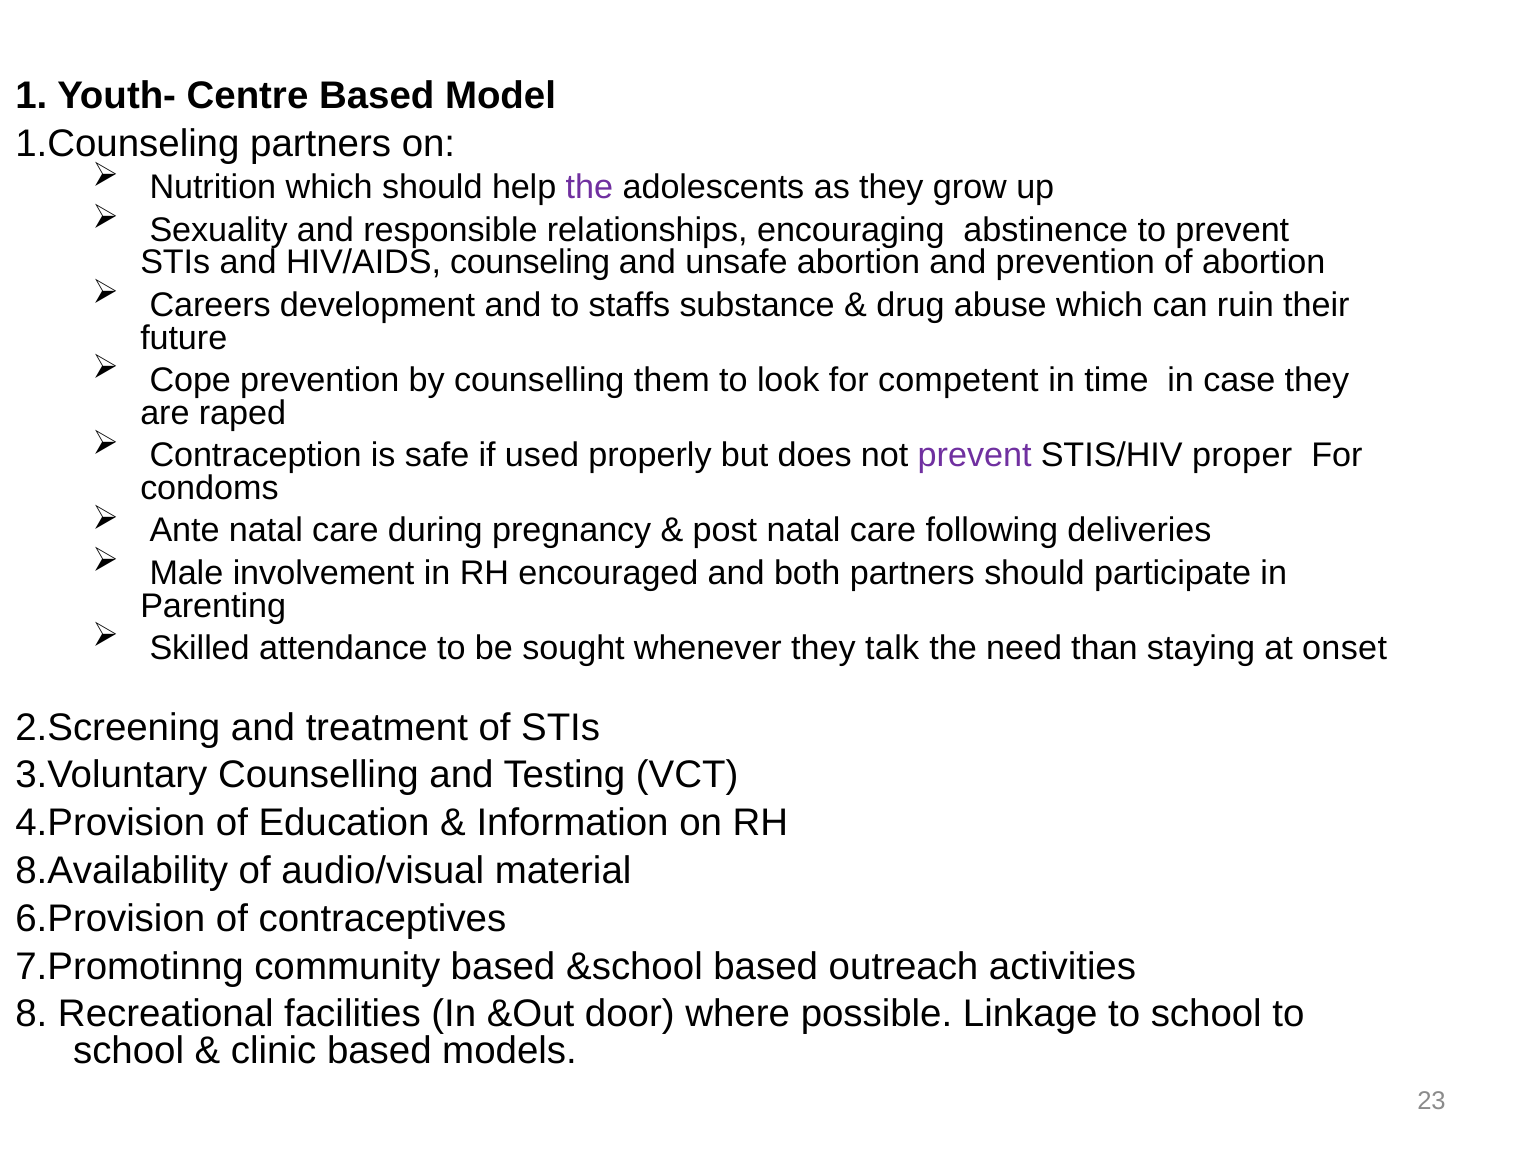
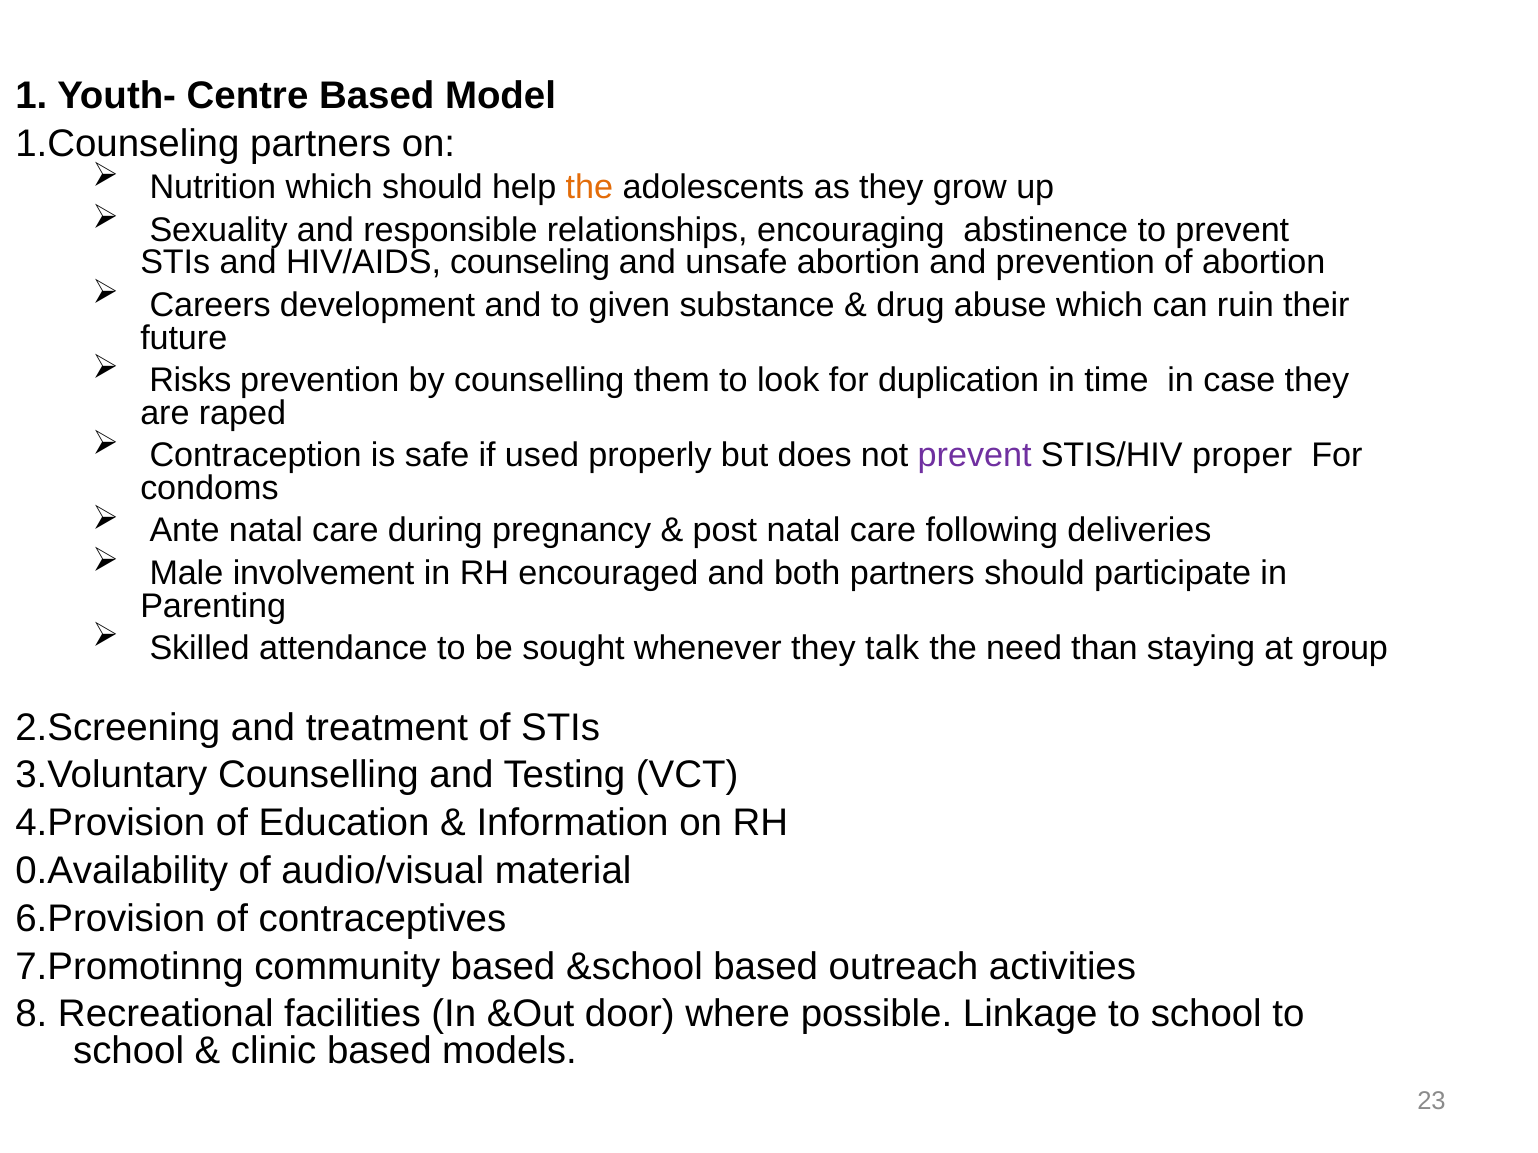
the at (589, 188) colour: purple -> orange
staffs: staffs -> given
Cope: Cope -> Risks
competent: competent -> duplication
onset: onset -> group
8.Availability: 8.Availability -> 0.Availability
